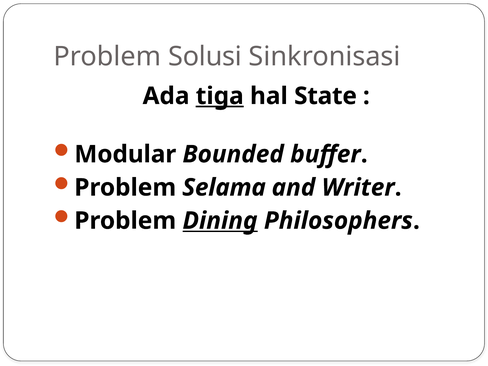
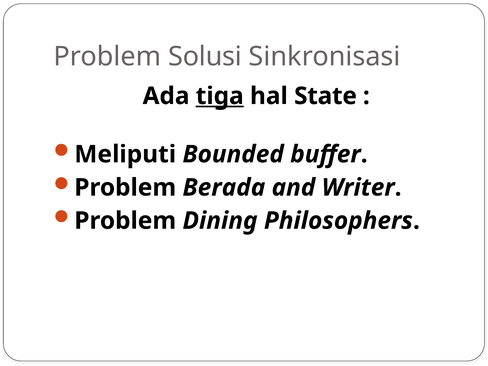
Modular: Modular -> Meliputi
Selama: Selama -> Berada
Dining underline: present -> none
